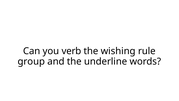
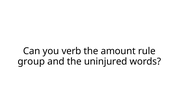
wishing: wishing -> amount
underline: underline -> uninjured
